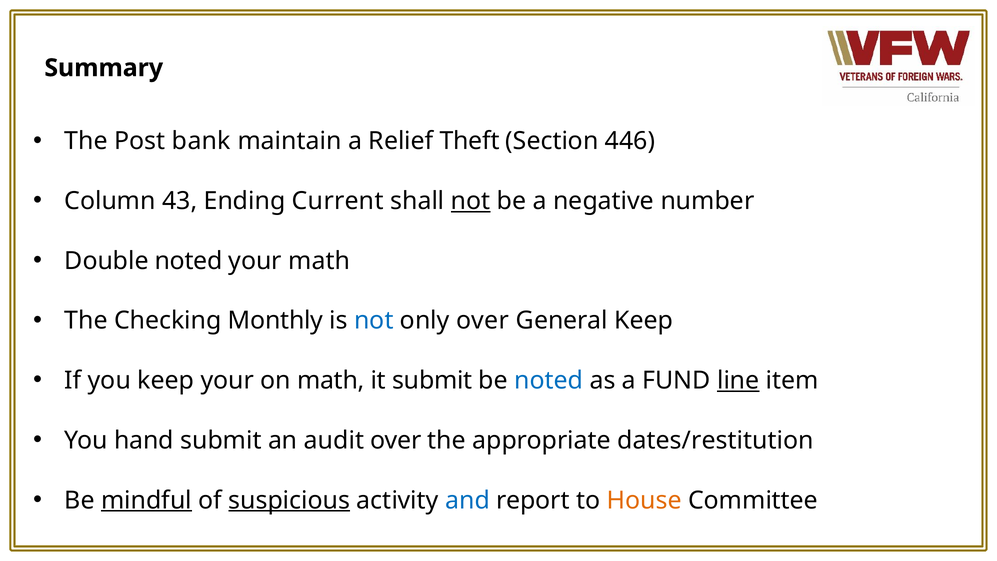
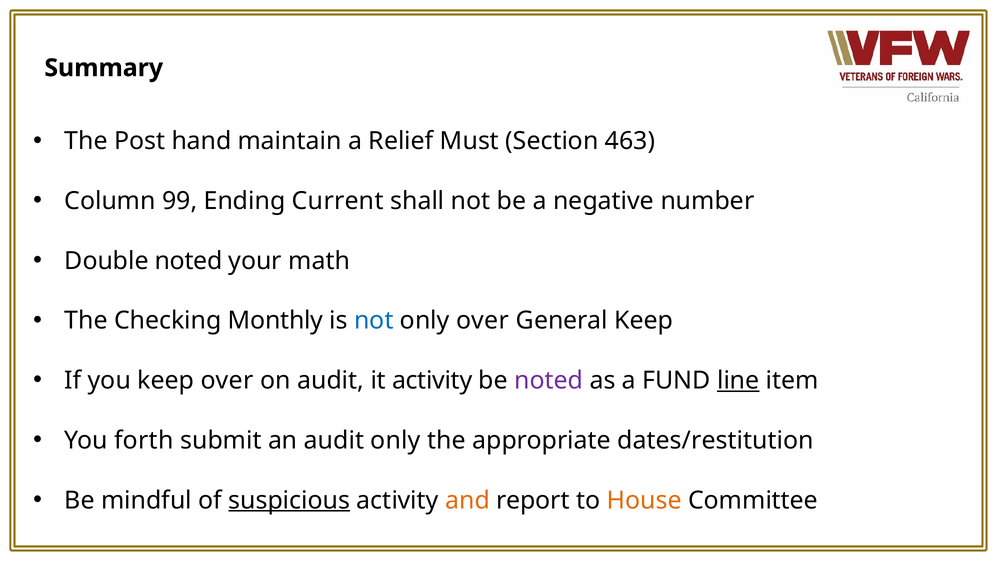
bank: bank -> hand
Theft: Theft -> Must
446: 446 -> 463
43: 43 -> 99
not at (471, 201) underline: present -> none
keep your: your -> over
on math: math -> audit
it submit: submit -> activity
noted at (549, 380) colour: blue -> purple
hand: hand -> forth
audit over: over -> only
mindful underline: present -> none
and colour: blue -> orange
